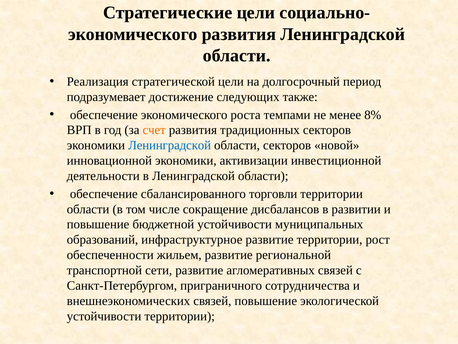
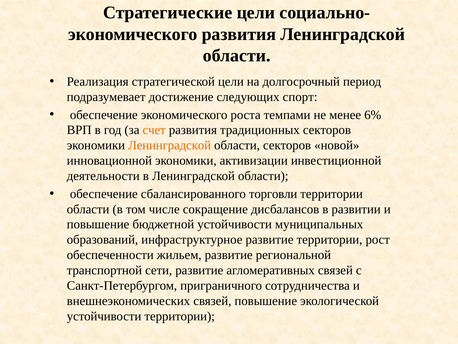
также: также -> спорт
8%: 8% -> 6%
Ленинградской at (170, 145) colour: blue -> orange
